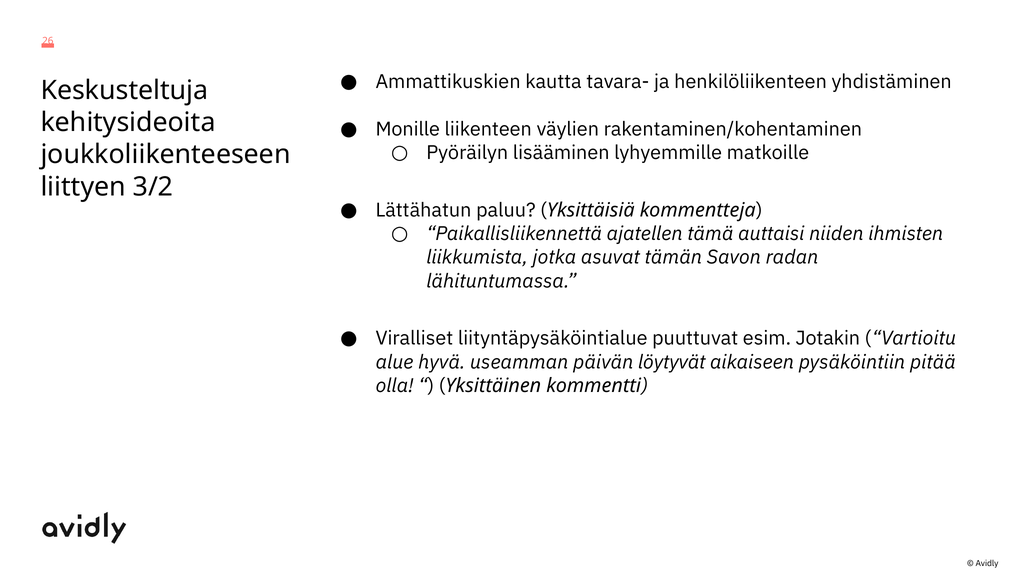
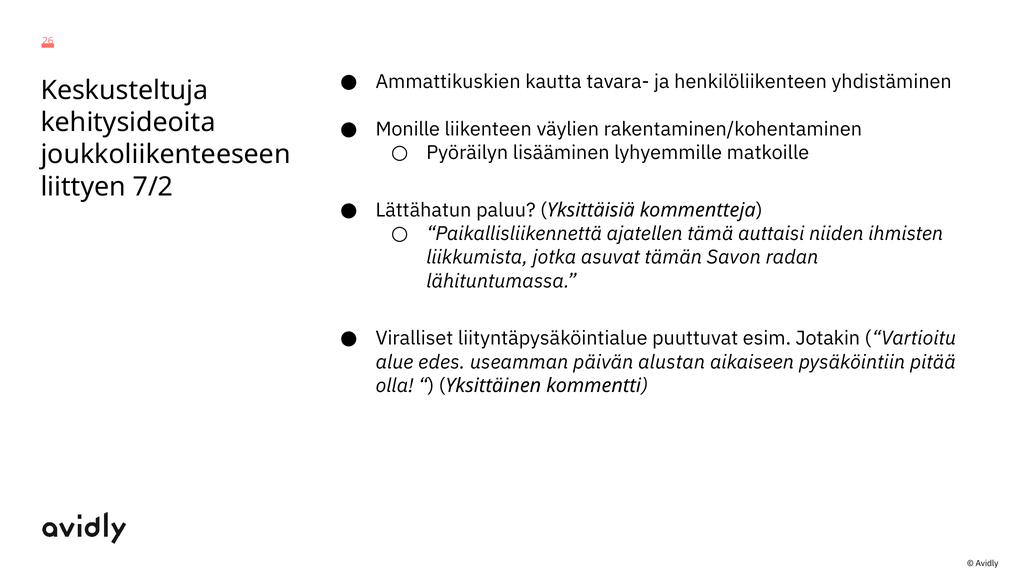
3/2: 3/2 -> 7/2
hyvä: hyvä -> edes
löytyvät: löytyvät -> alustan
